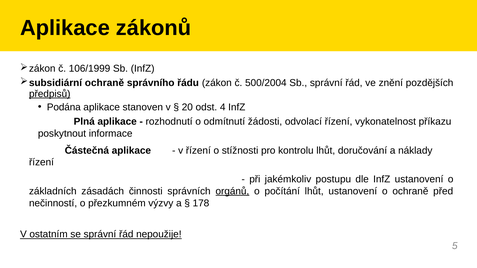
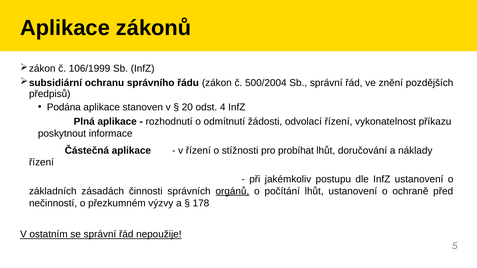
ochraně at (104, 83): ochraně -> ochranu
předpisů underline: present -> none
kontrolu: kontrolu -> probíhat
